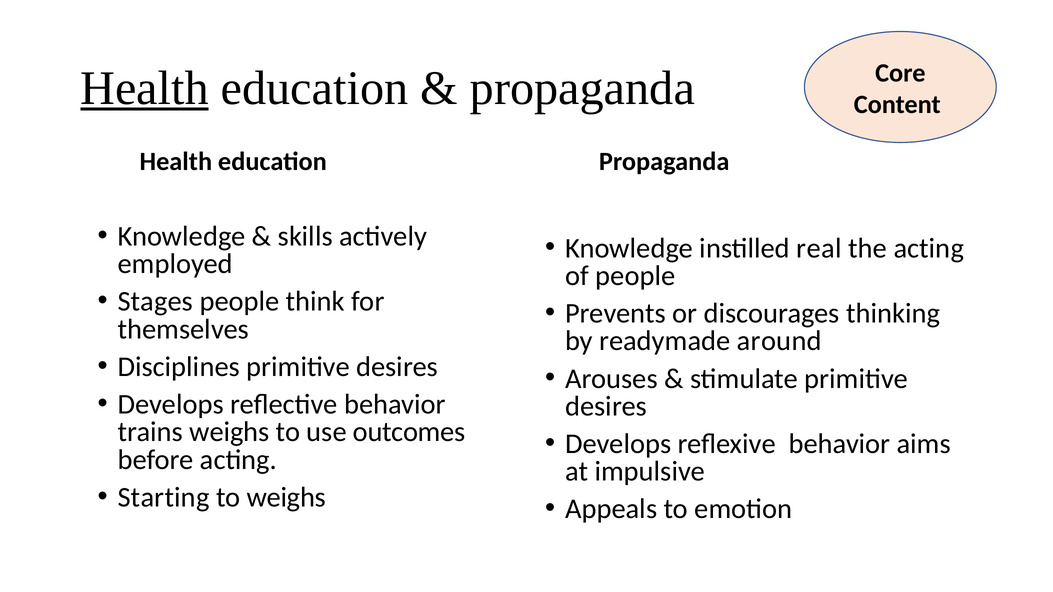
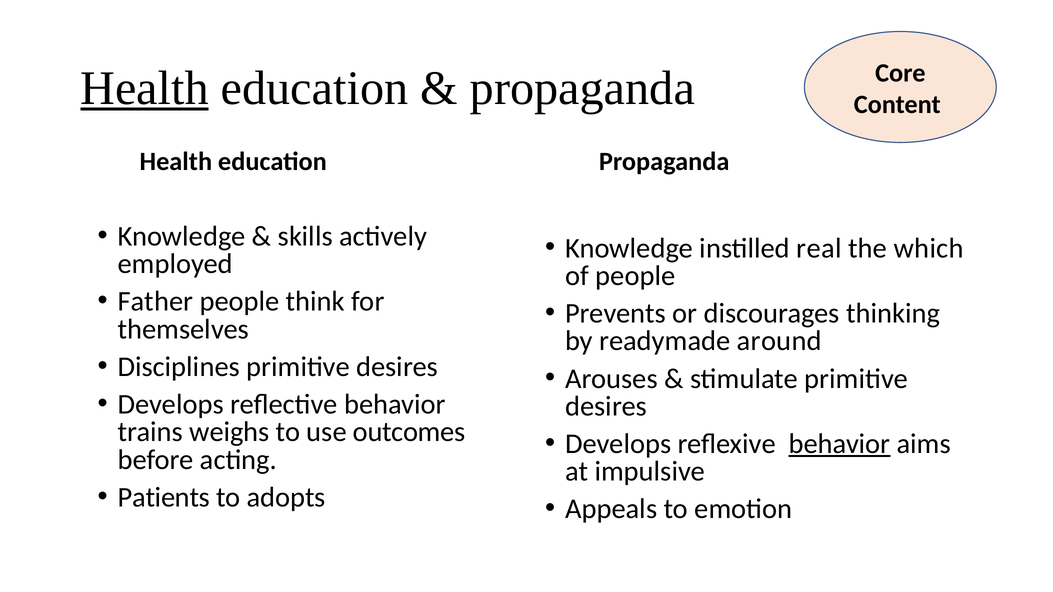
the acting: acting -> which
Stages: Stages -> Father
behavior at (839, 444) underline: none -> present
Starting: Starting -> Patients
to weighs: weighs -> adopts
